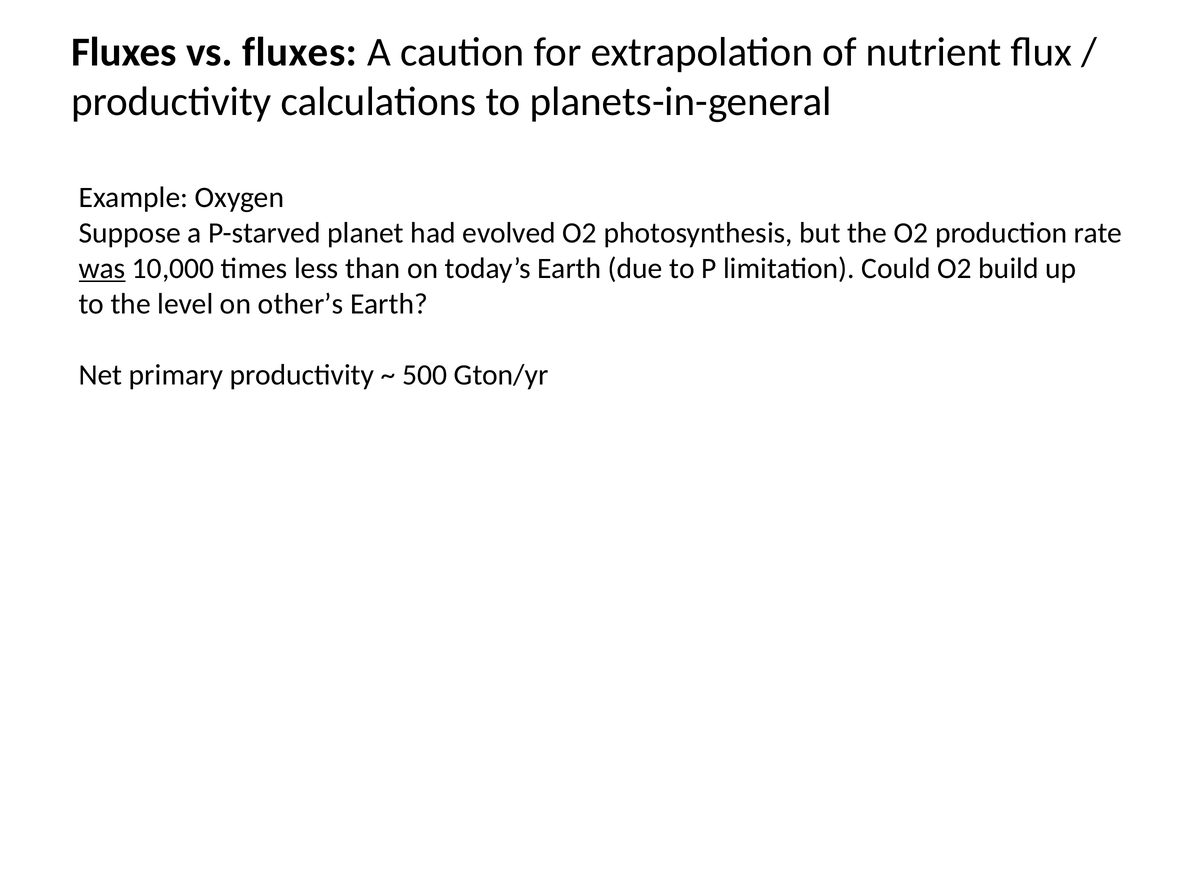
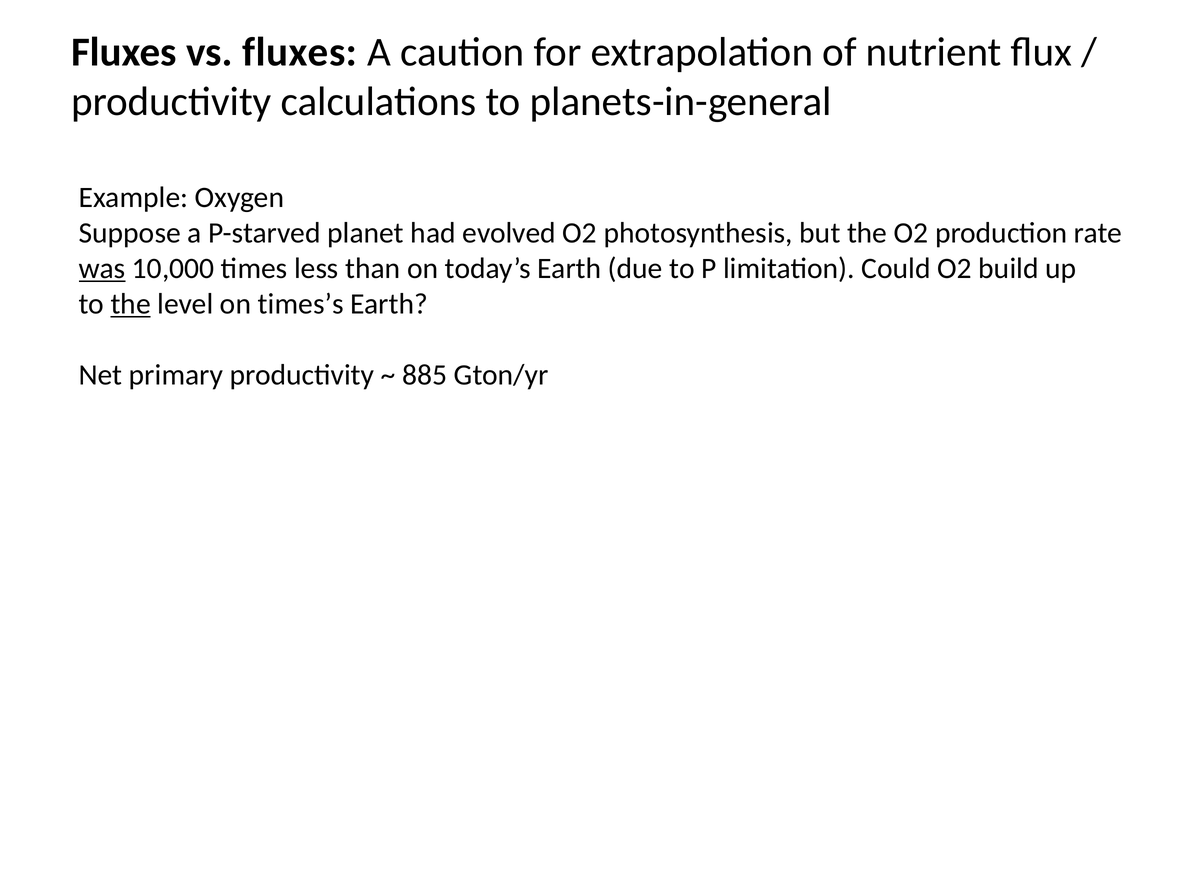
the at (131, 304) underline: none -> present
other’s: other’s -> times’s
500: 500 -> 885
